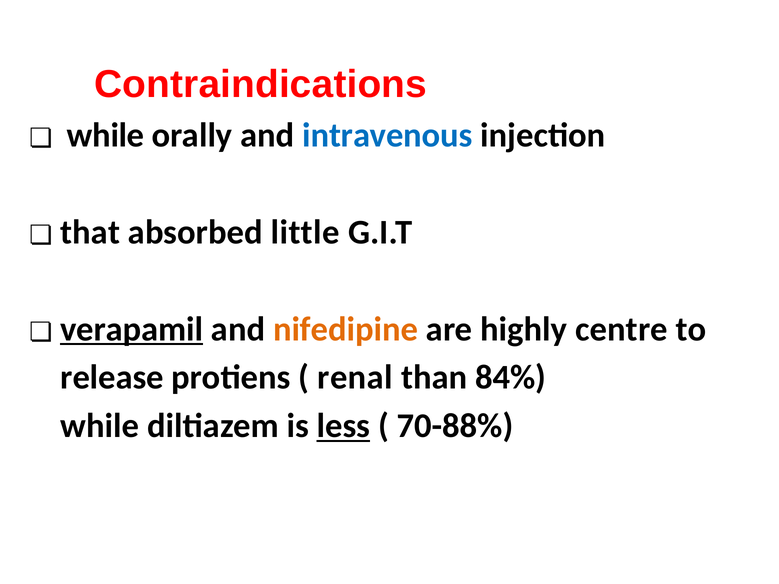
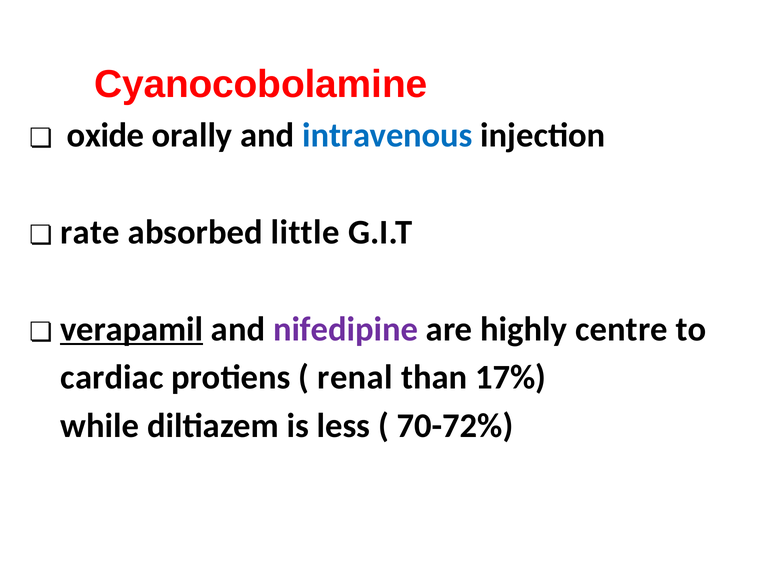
Contraindications: Contraindications -> Cyanocobolamine
while at (106, 135): while -> oxide
that: that -> rate
nifedipine colour: orange -> purple
release: release -> cardiac
84%: 84% -> 17%
less underline: present -> none
70-88%: 70-88% -> 70-72%
